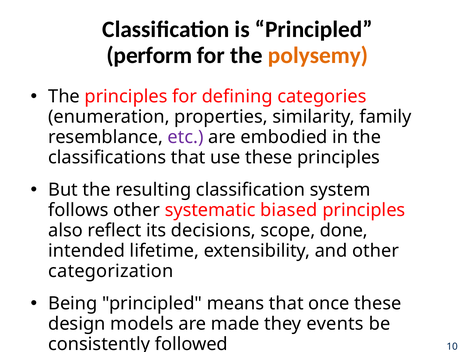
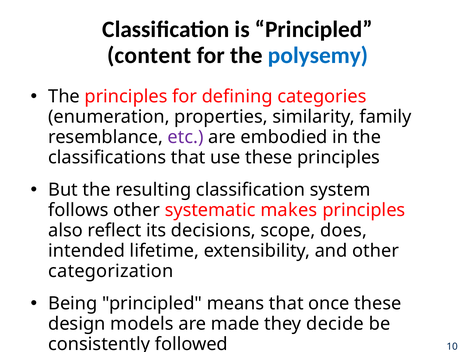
perform: perform -> content
polysemy colour: orange -> blue
biased: biased -> makes
done: done -> does
events: events -> decide
